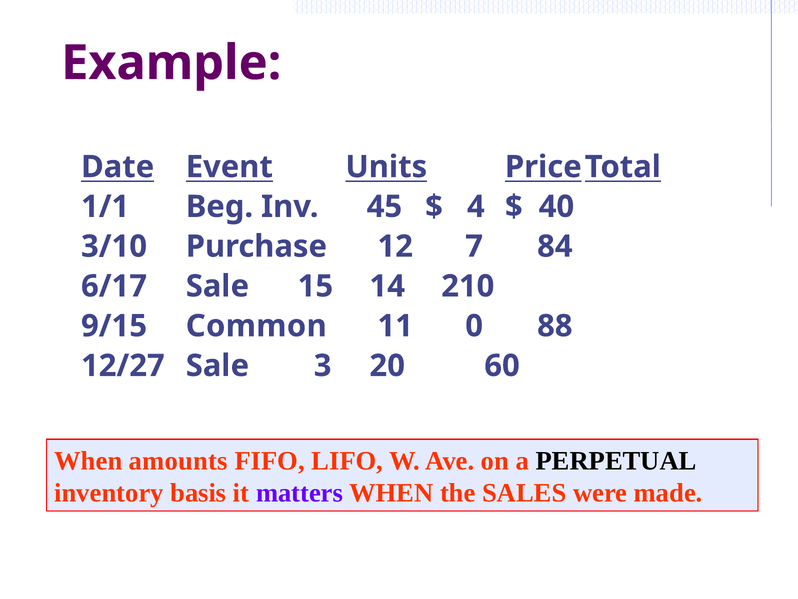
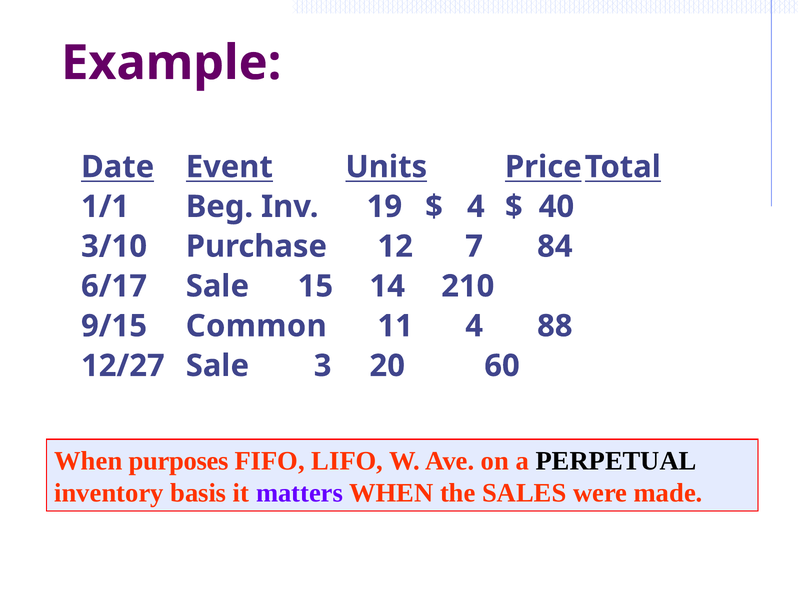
45: 45 -> 19
11 0: 0 -> 4
amounts: amounts -> purposes
